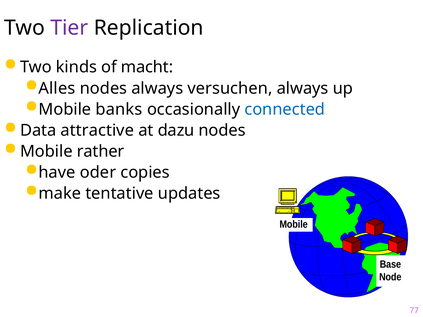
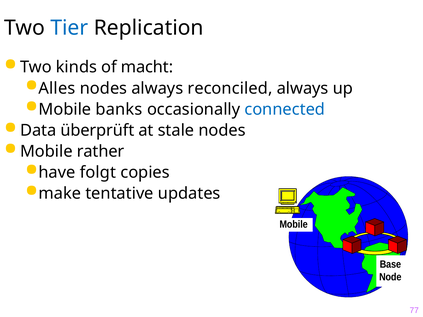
Tier colour: purple -> blue
versuchen: versuchen -> reconciled
attractive: attractive -> überprüft
dazu: dazu -> stale
oder: oder -> folgt
